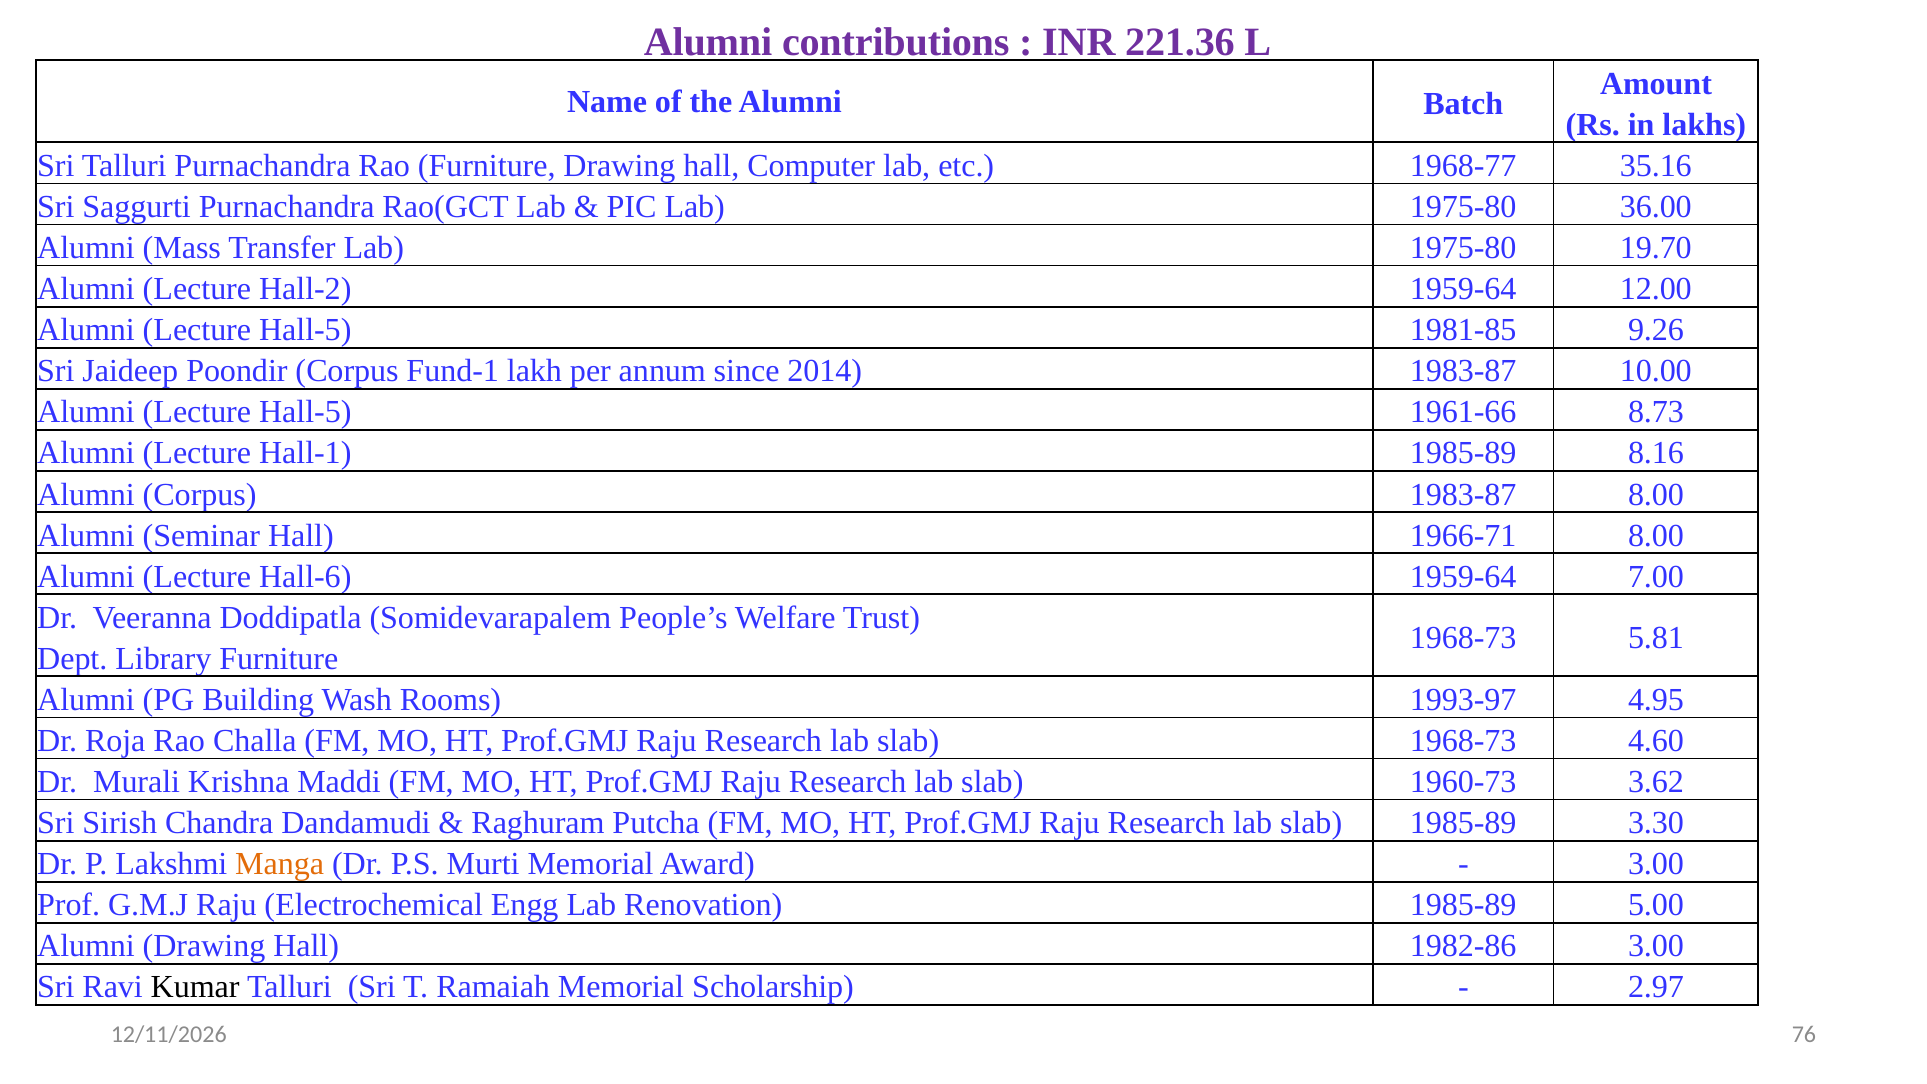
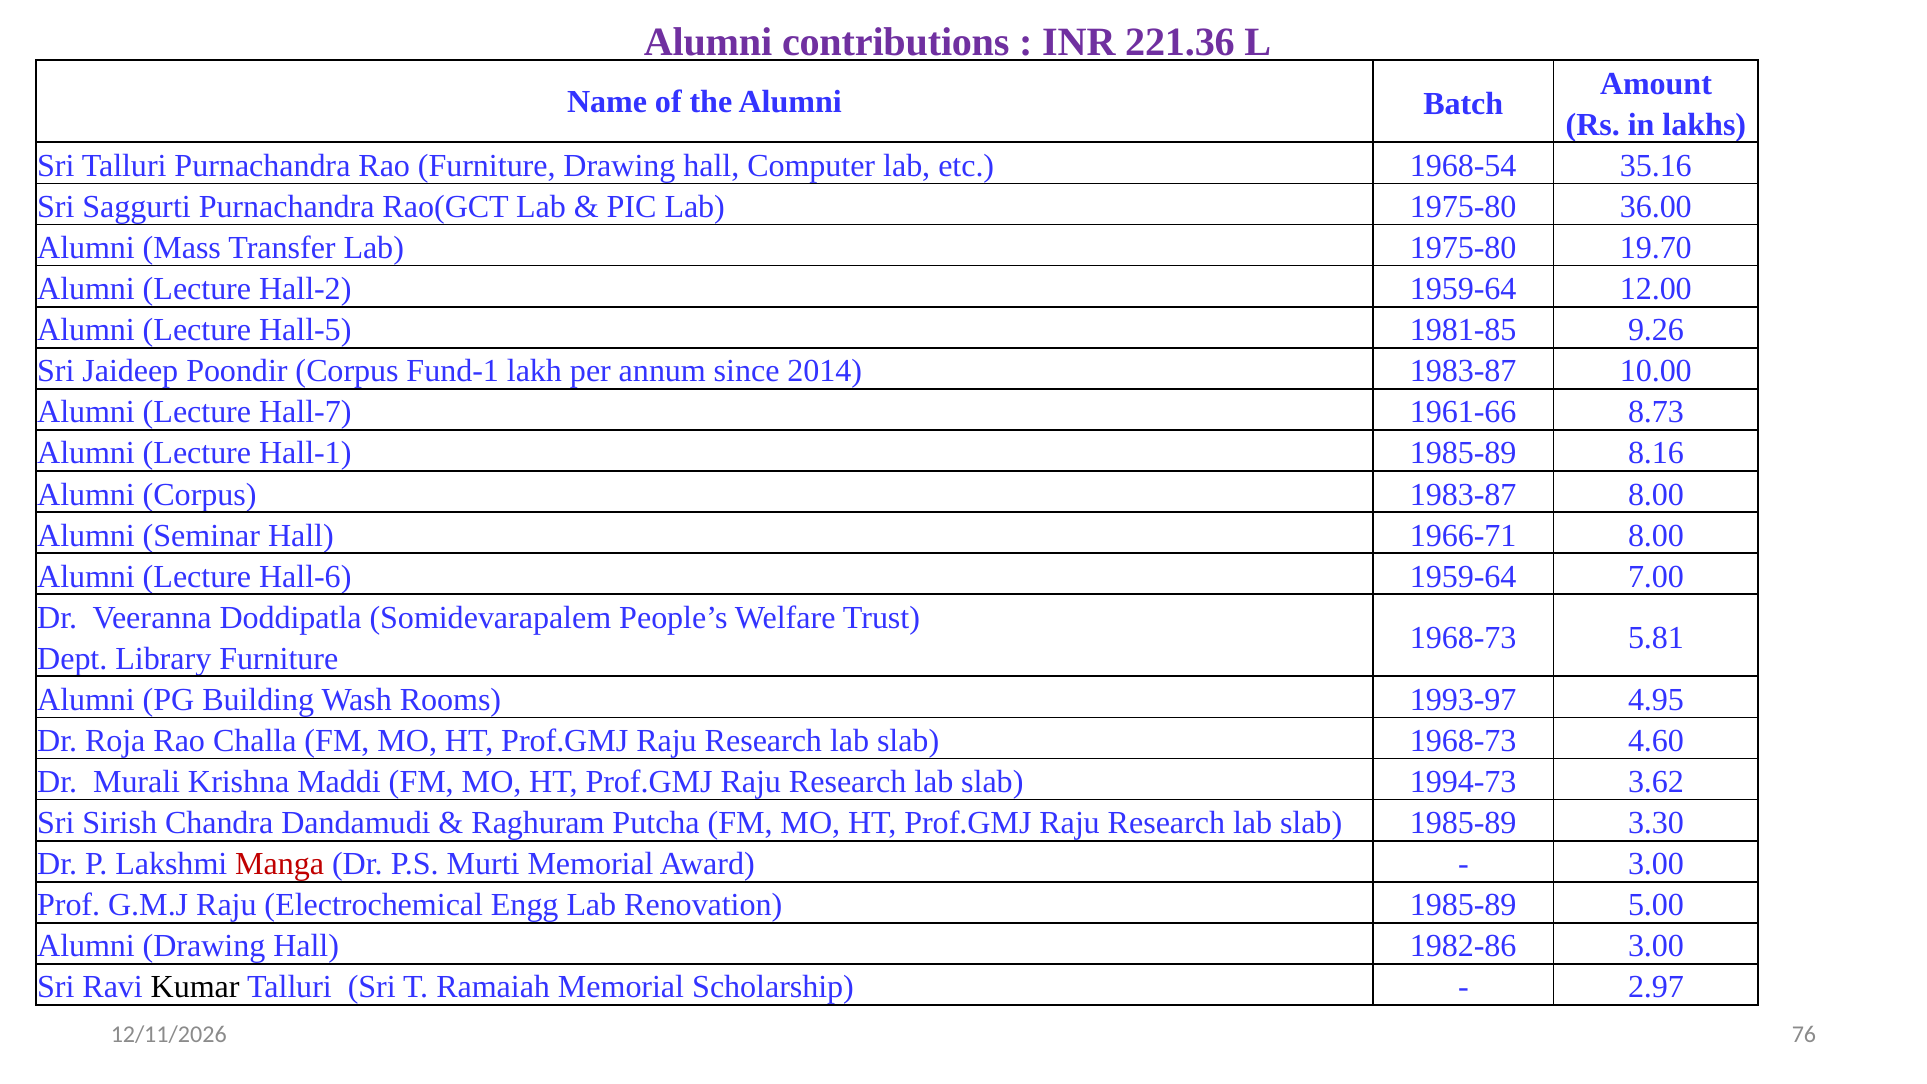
1968-77: 1968-77 -> 1968-54
Hall-5 at (305, 412): Hall-5 -> Hall-7
1960-73: 1960-73 -> 1994-73
Manga colour: orange -> red
